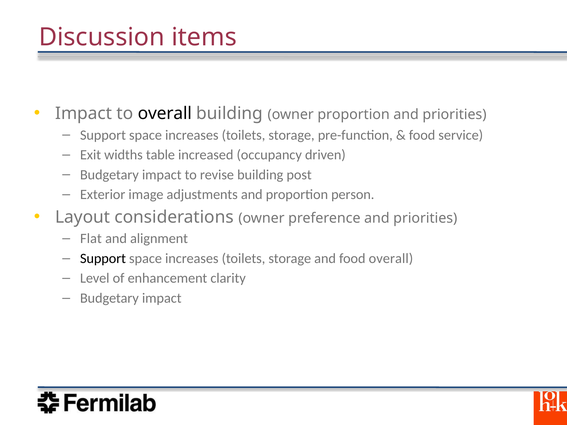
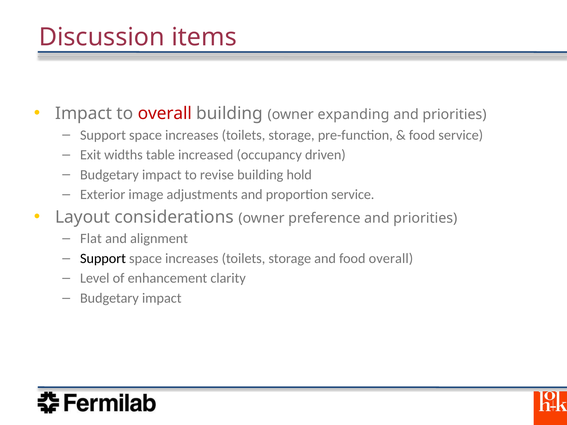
overall at (165, 114) colour: black -> red
owner proportion: proportion -> expanding
post: post -> hold
proportion person: person -> service
